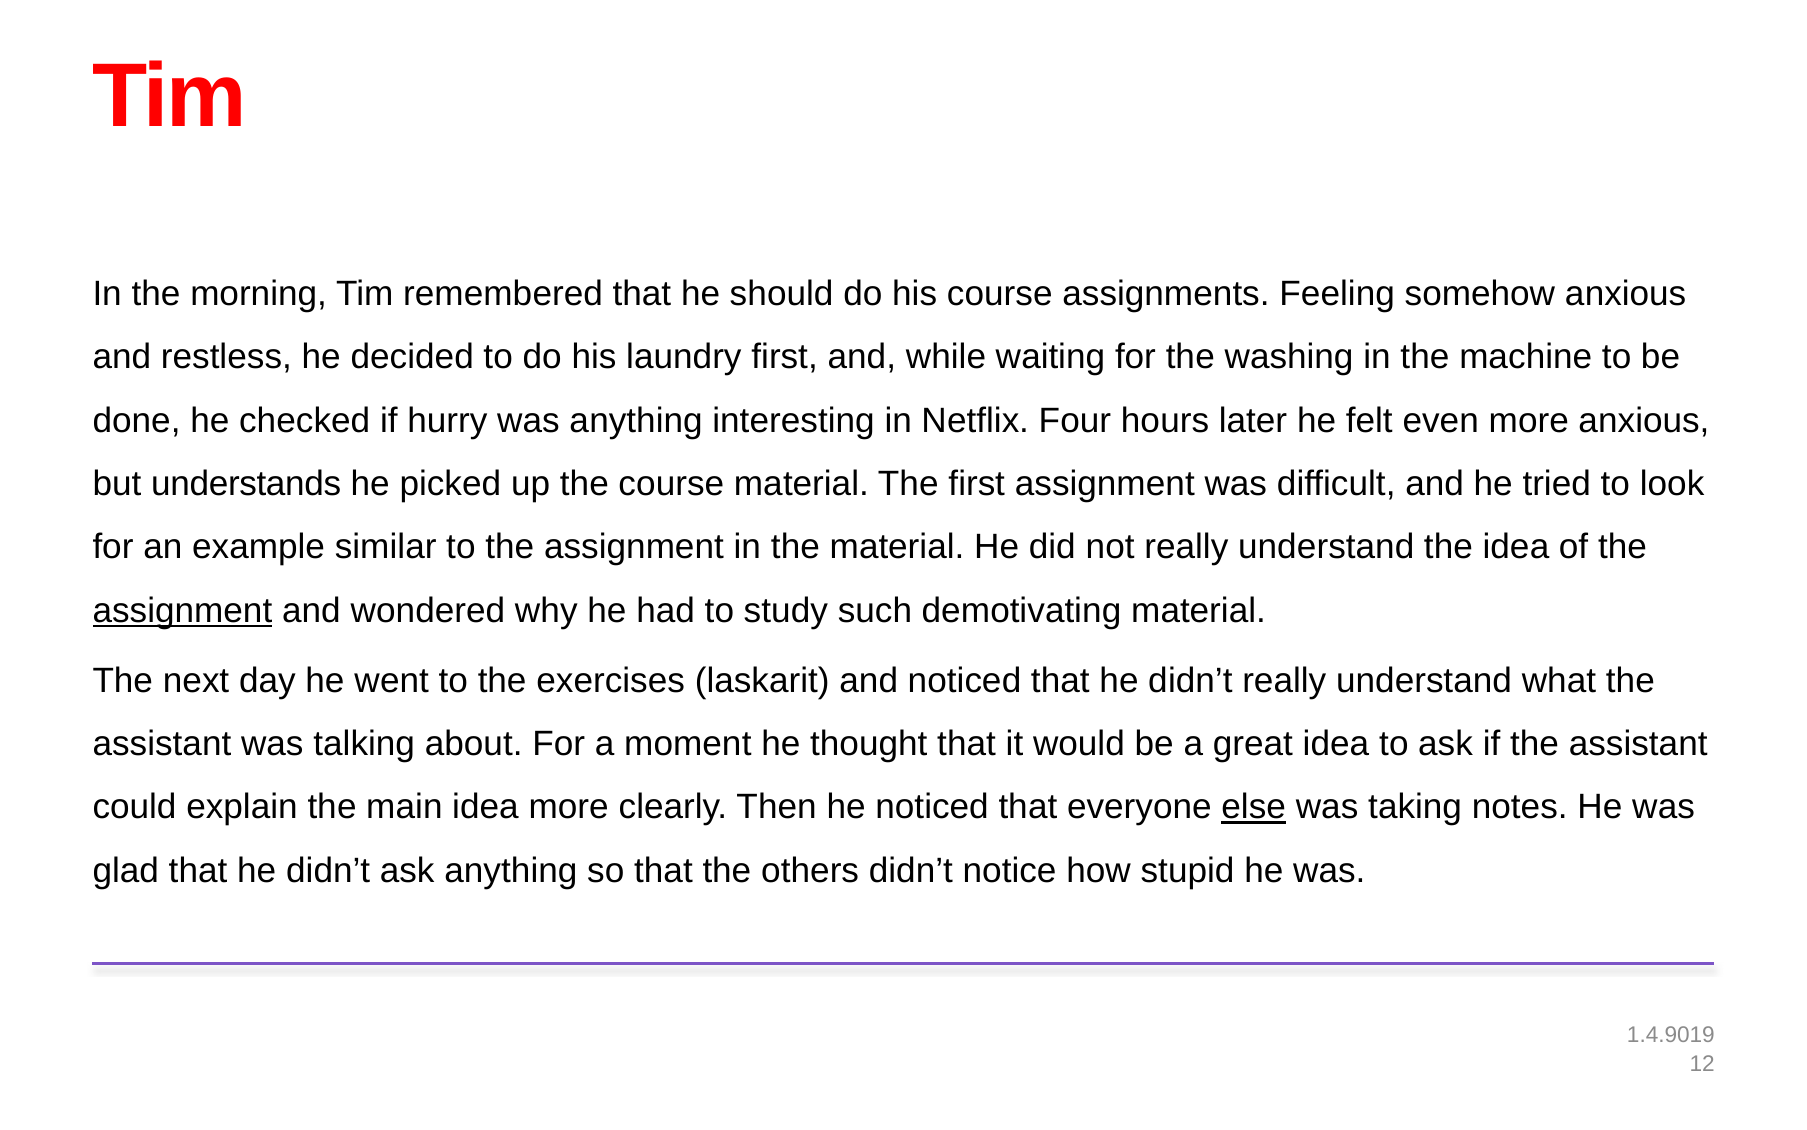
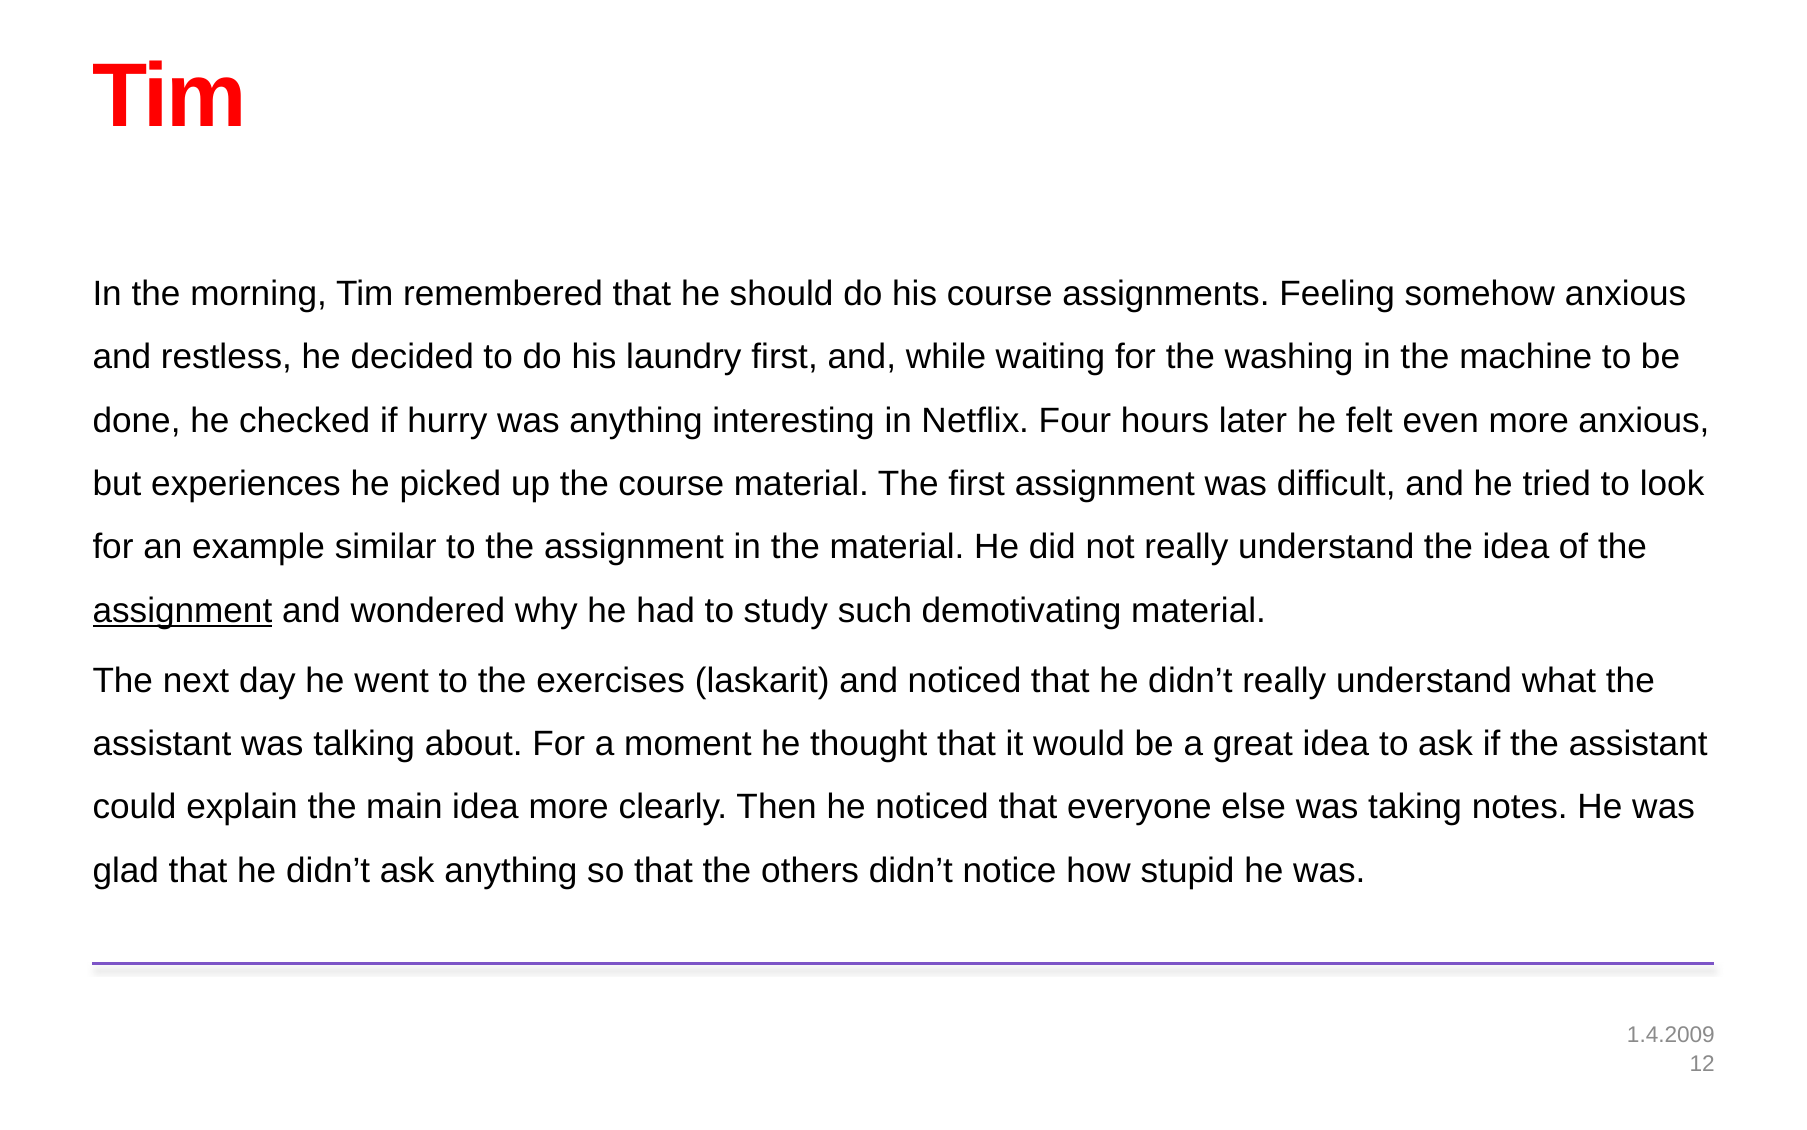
understands: understands -> experiences
else underline: present -> none
1.4.9019: 1.4.9019 -> 1.4.2009
